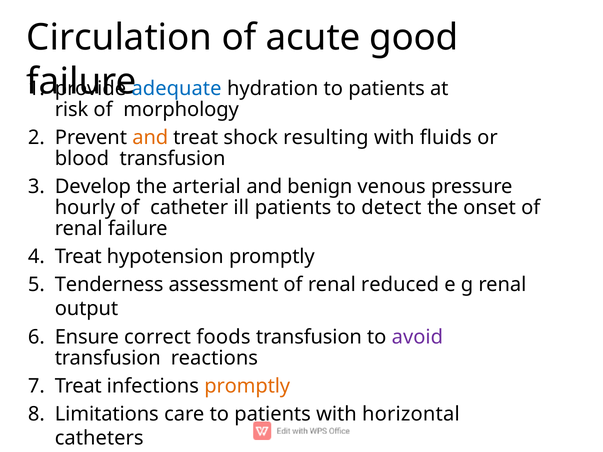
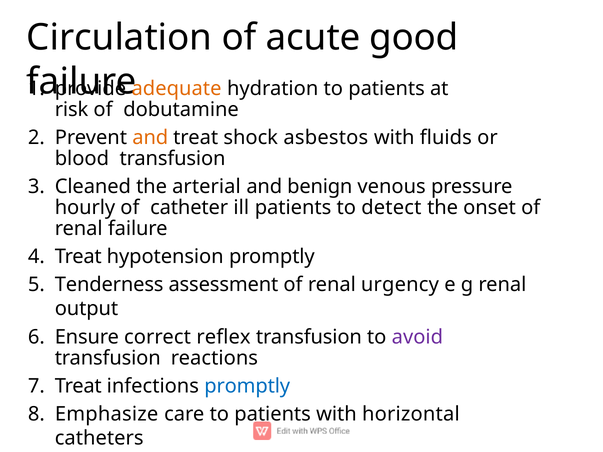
adequate colour: blue -> orange
morphology: morphology -> dobutamine
resulting: resulting -> asbestos
Develop: Develop -> Cleaned
reduced: reduced -> urgency
foods: foods -> reﬂex
promptly at (247, 386) colour: orange -> blue
Limitations: Limitations -> Emphasize
